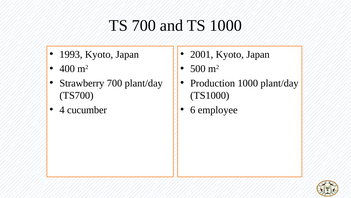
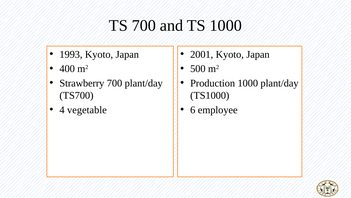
cucumber: cucumber -> vegetable
